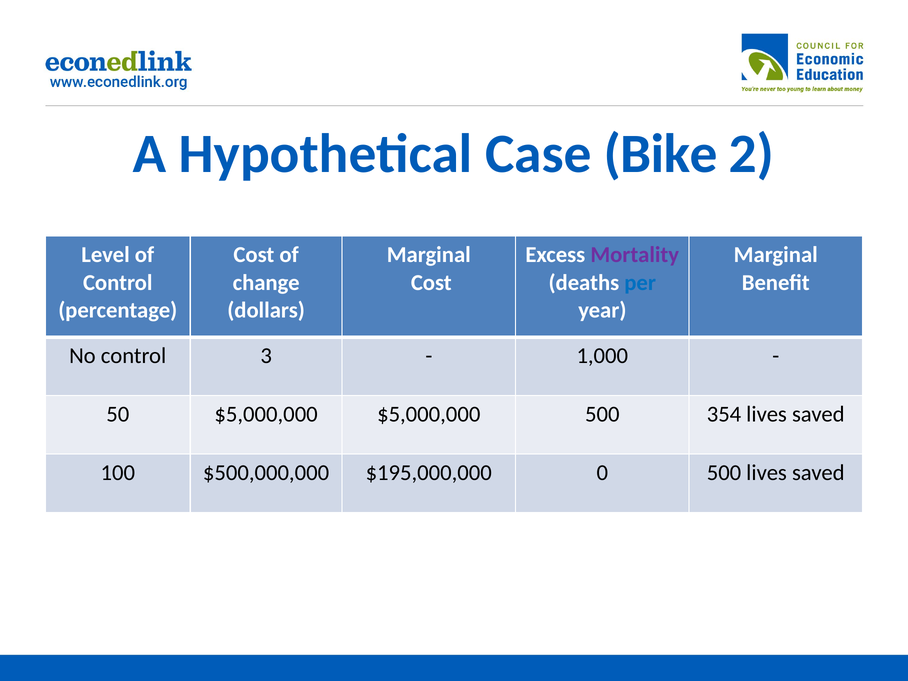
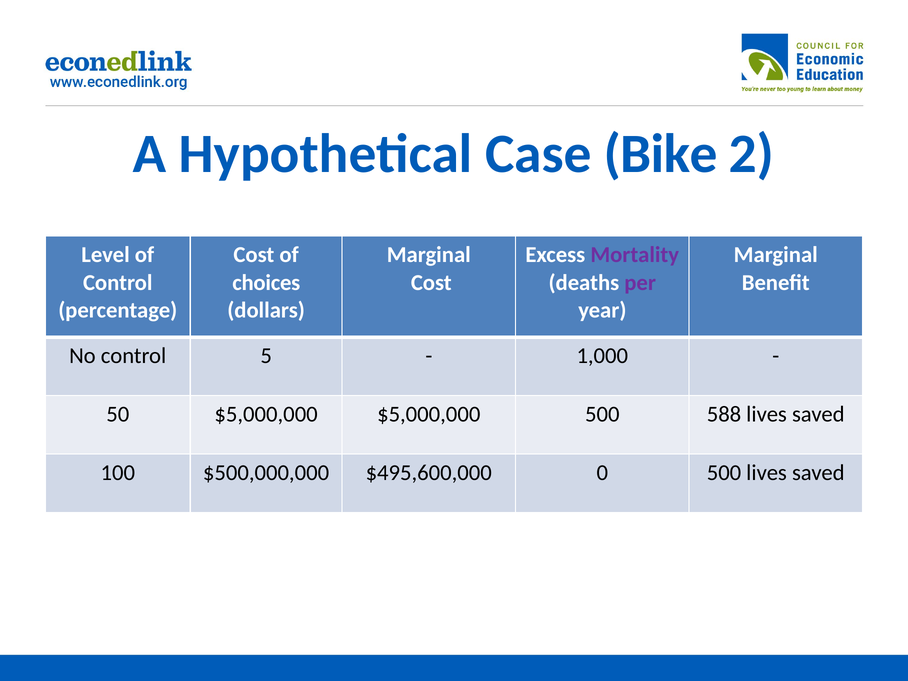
change: change -> choices
per colour: blue -> purple
3: 3 -> 5
354: 354 -> 588
$195,000,000: $195,000,000 -> $495,600,000
